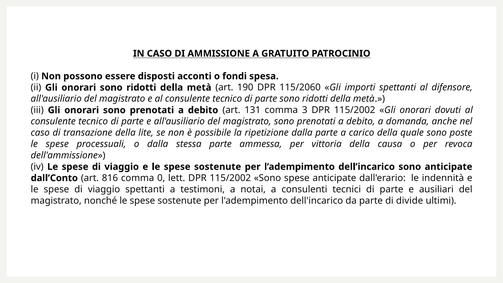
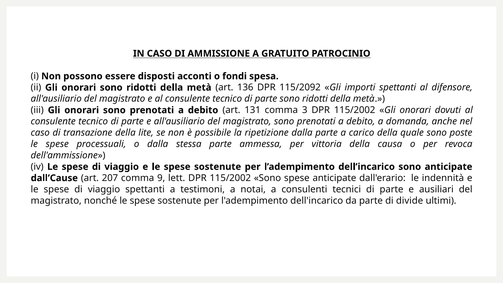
190: 190 -> 136
115/2060: 115/2060 -> 115/2092
dall’Conto: dall’Conto -> dall’Cause
816: 816 -> 207
0: 0 -> 9
